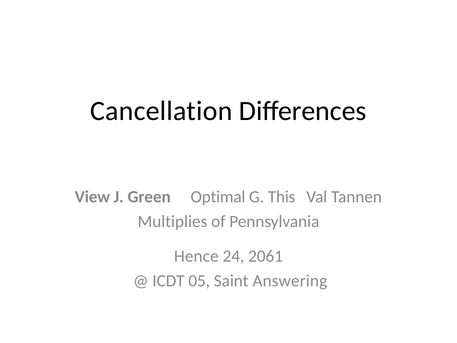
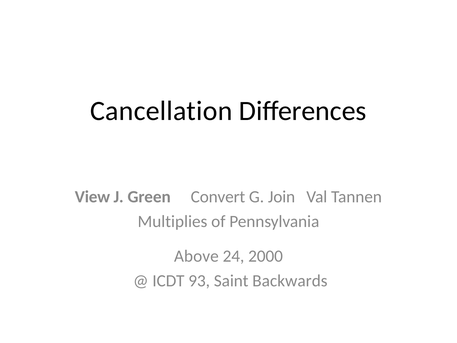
Optimal: Optimal -> Convert
This: This -> Join
Hence: Hence -> Above
2061: 2061 -> 2000
05: 05 -> 93
Answering: Answering -> Backwards
